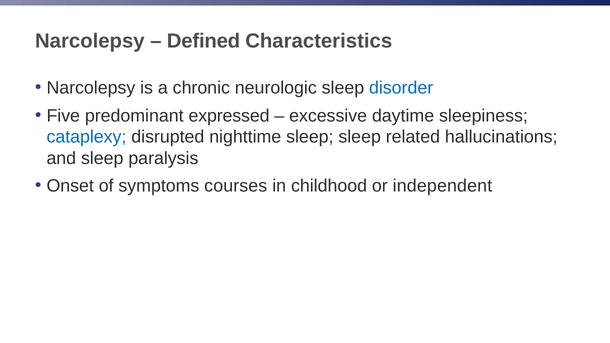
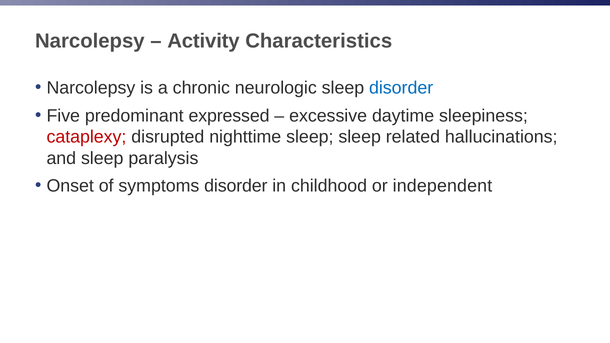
Defined: Defined -> Activity
cataplexy colour: blue -> red
symptoms courses: courses -> disorder
